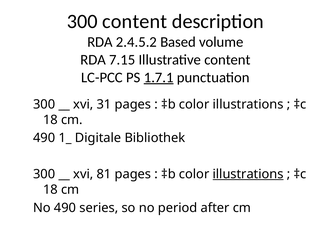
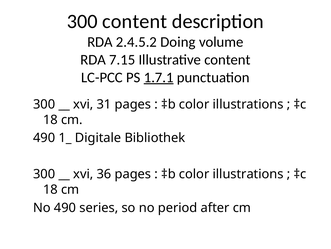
Based: Based -> Doing
81: 81 -> 36
illustrations at (248, 174) underline: present -> none
